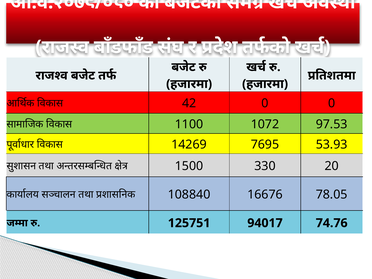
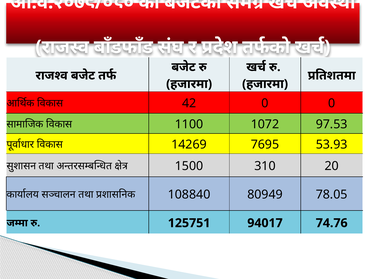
330: 330 -> 310
16676: 16676 -> 80949
